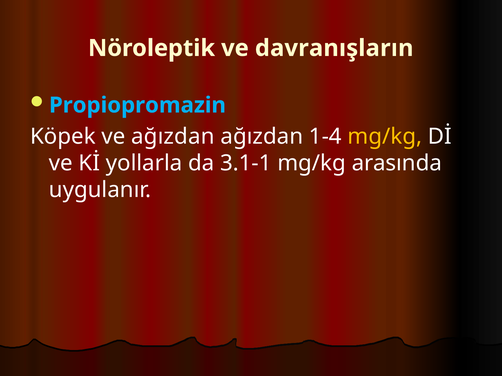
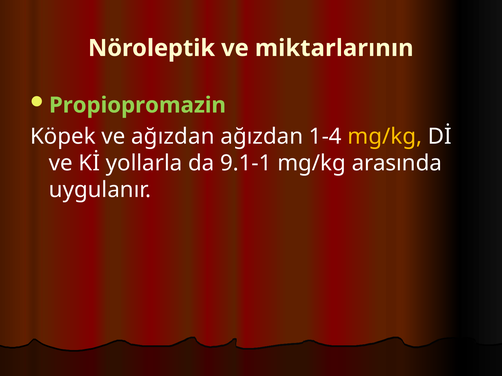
davranışların: davranışların -> miktarlarının
Propiopromazin colour: light blue -> light green
3.1-1: 3.1-1 -> 9.1-1
